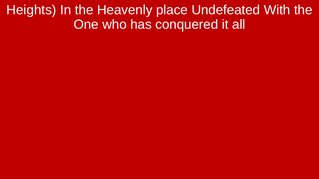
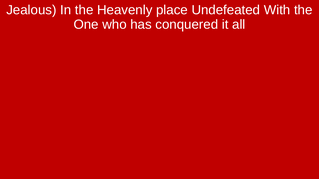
Heights: Heights -> Jealous
